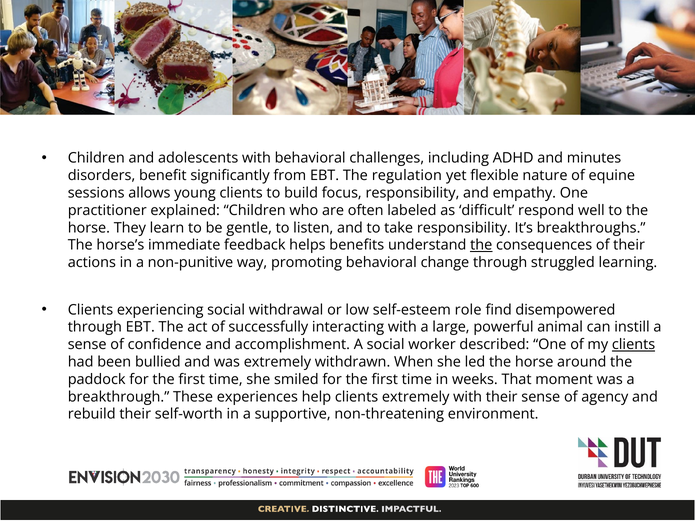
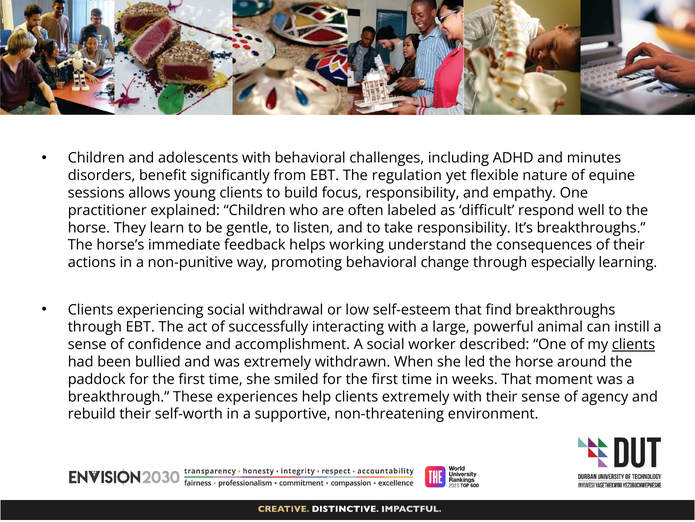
benefits: benefits -> working
the at (481, 245) underline: present -> none
struggled: struggled -> especially
self-esteem role: role -> that
find disempowered: disempowered -> breakthroughs
